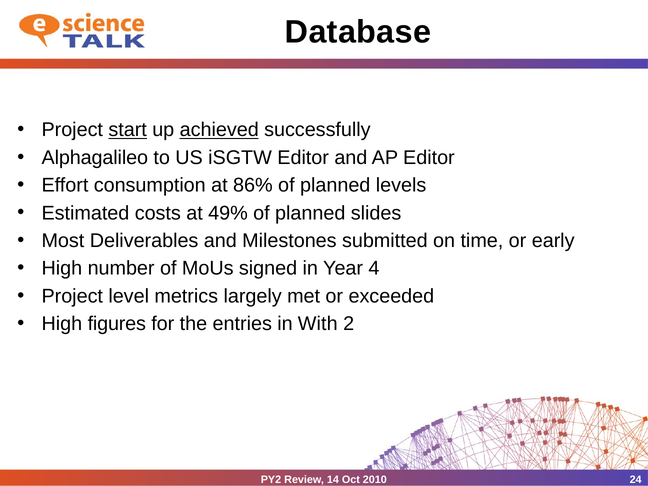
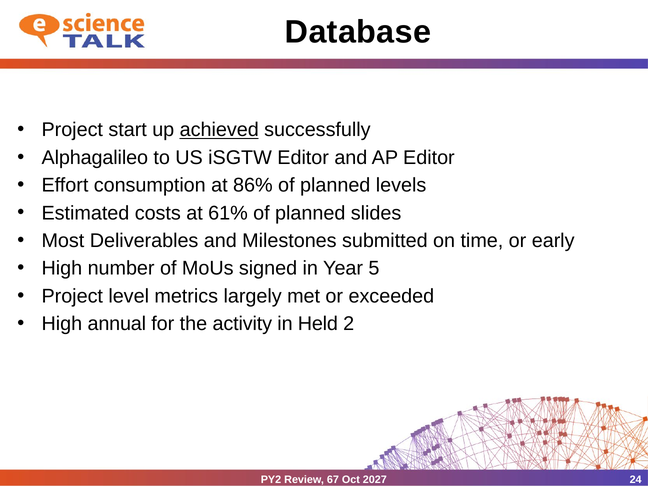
start underline: present -> none
49%: 49% -> 61%
4: 4 -> 5
figures: figures -> annual
entries: entries -> activity
With: With -> Held
14: 14 -> 67
2010: 2010 -> 2027
